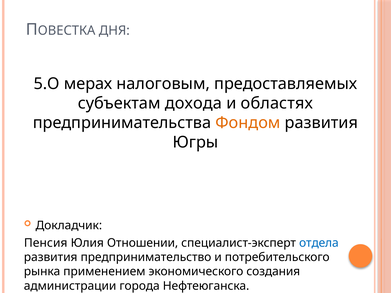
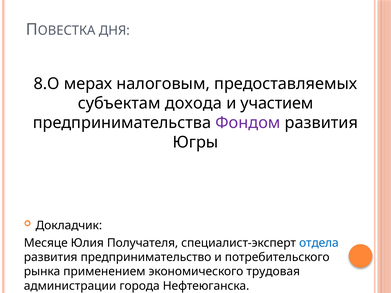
5.О: 5.О -> 8.О
областях: областях -> участием
Фондом colour: orange -> purple
Пенсия: Пенсия -> Месяце
Отношении: Отношении -> Получателя
создания: создания -> трудовая
